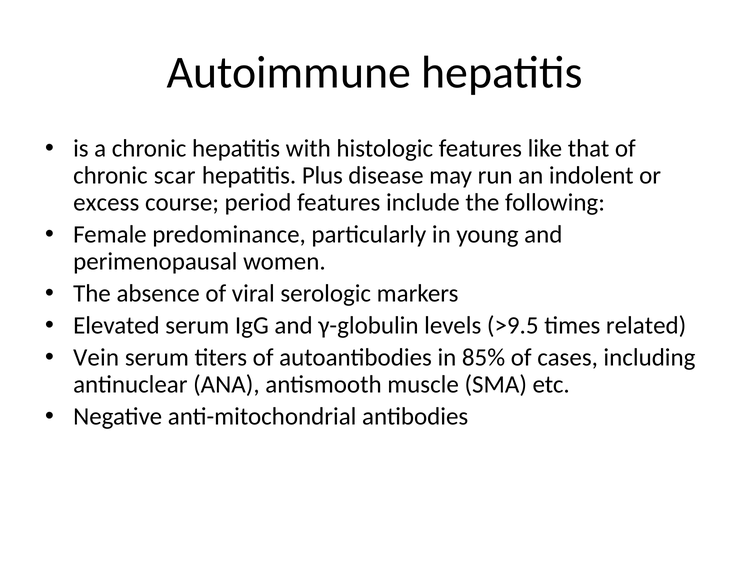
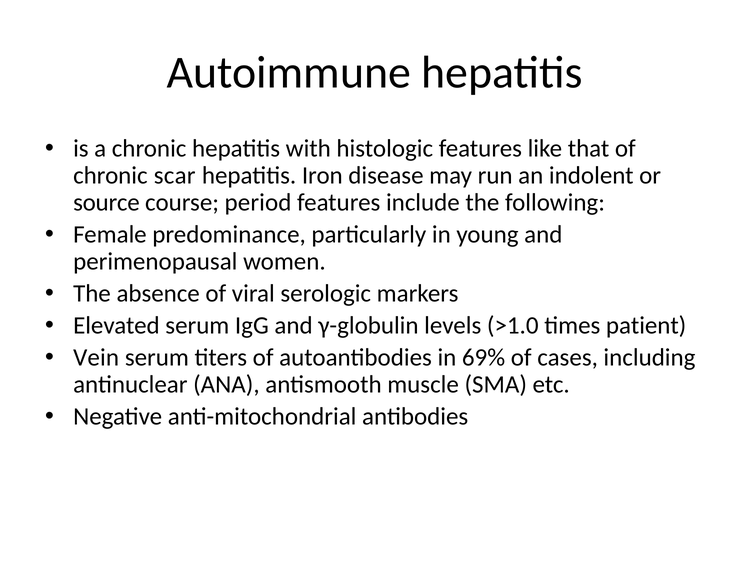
Plus: Plus -> Iron
excess: excess -> source
>9.5: >9.5 -> >1.0
related: related -> patient
85%: 85% -> 69%
